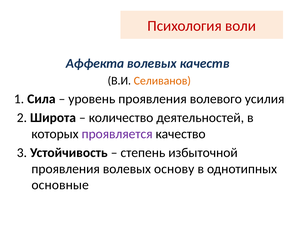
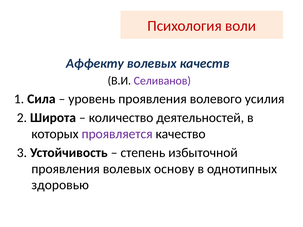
Аффекта: Аффекта -> Аффекту
Селиванов colour: orange -> purple
основные: основные -> здоровью
